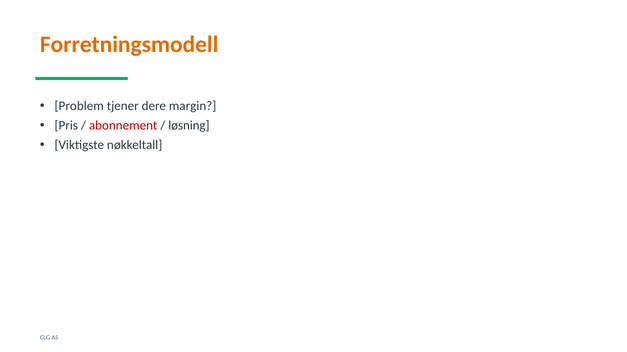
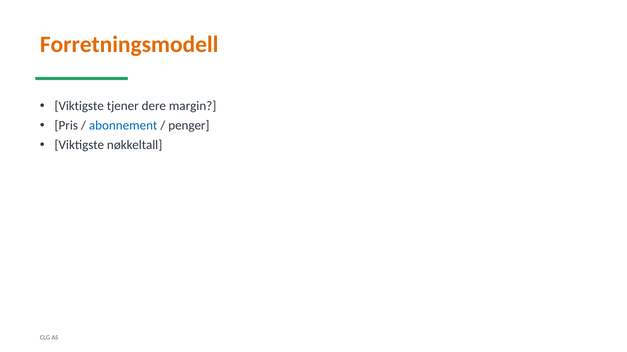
Problem at (79, 106): Problem -> Viktigste
abonnement colour: red -> blue
løsning: løsning -> penger
